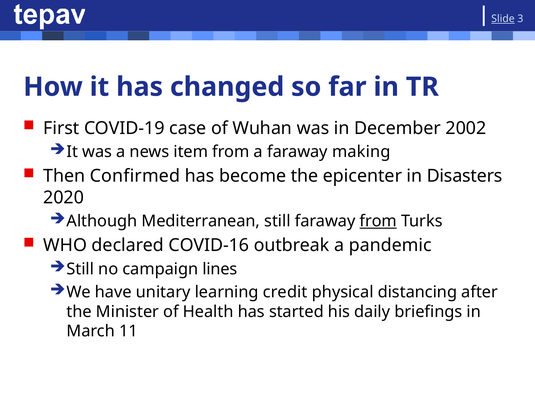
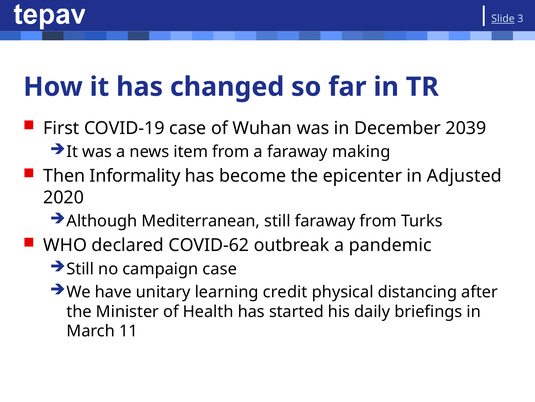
2002: 2002 -> 2039
Confirmed: Confirmed -> Informality
Disasters: Disasters -> Adjusted
from at (378, 221) underline: present -> none
COVID-16: COVID-16 -> COVID-62
campaign lines: lines -> case
